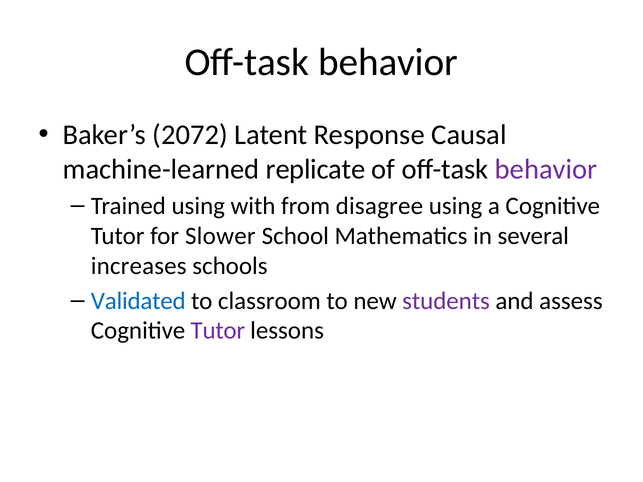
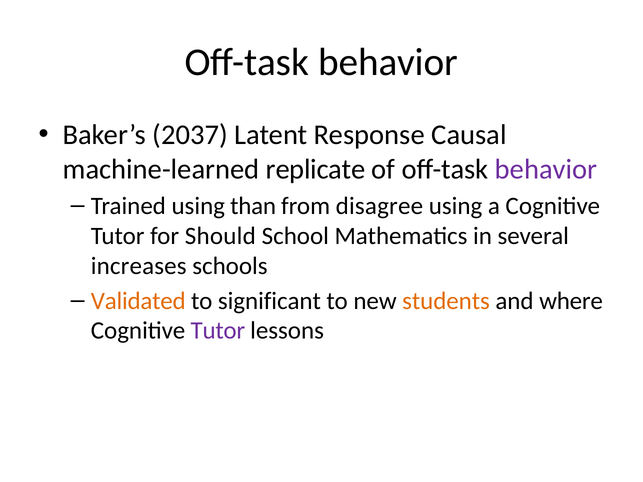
2072: 2072 -> 2037
with: with -> than
Slower: Slower -> Should
Validated colour: blue -> orange
classroom: classroom -> significant
students colour: purple -> orange
assess: assess -> where
